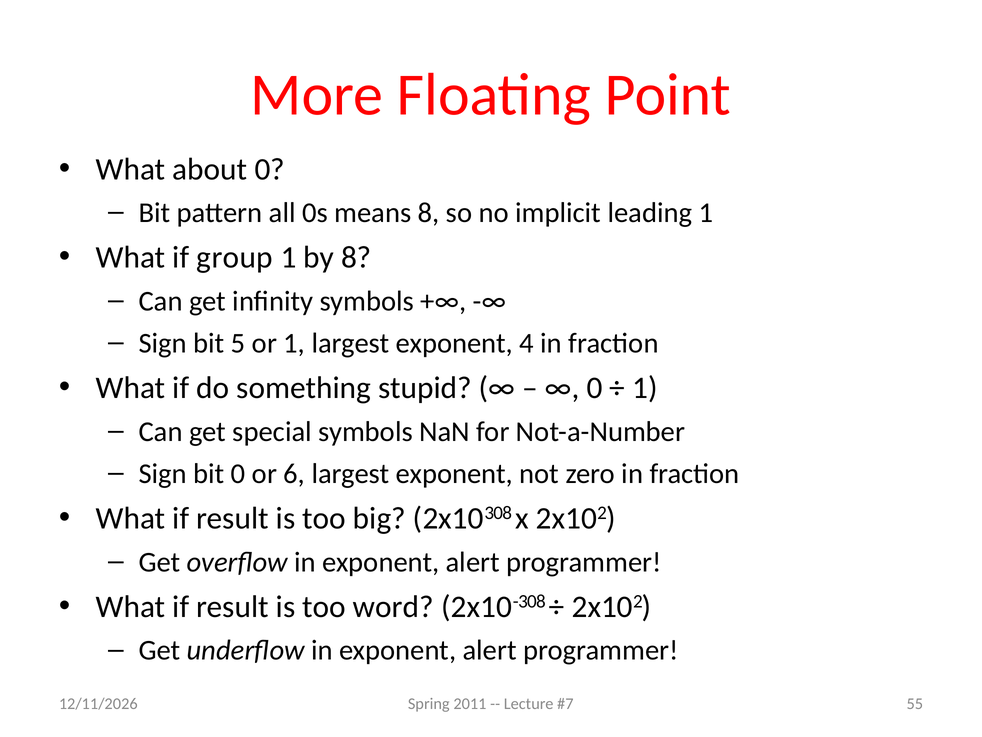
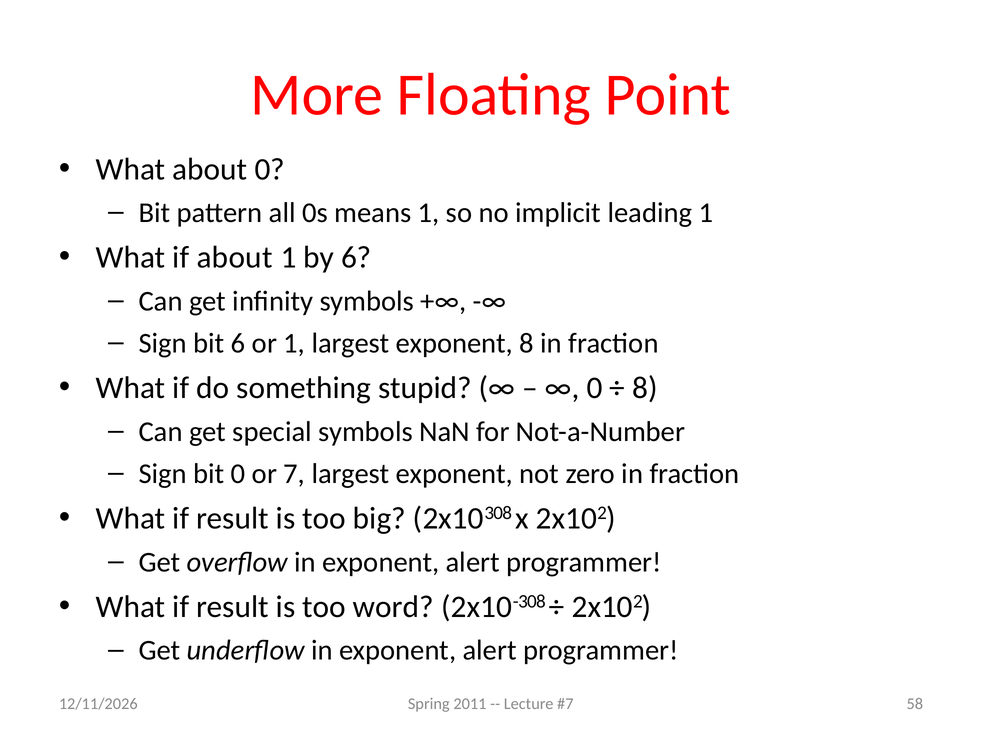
means 8: 8 -> 1
if group: group -> about
by 8: 8 -> 6
bit 5: 5 -> 6
exponent 4: 4 -> 8
1 at (645, 388): 1 -> 8
6: 6 -> 7
55: 55 -> 58
